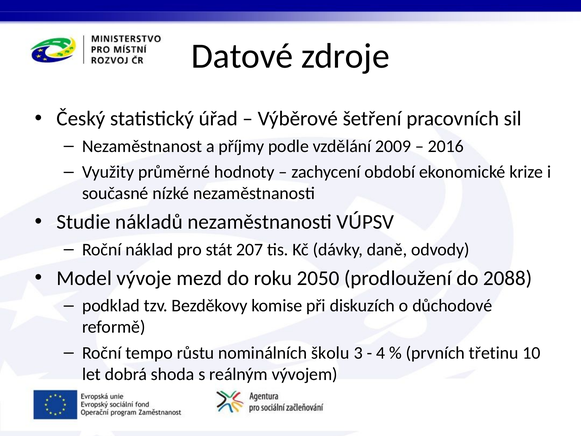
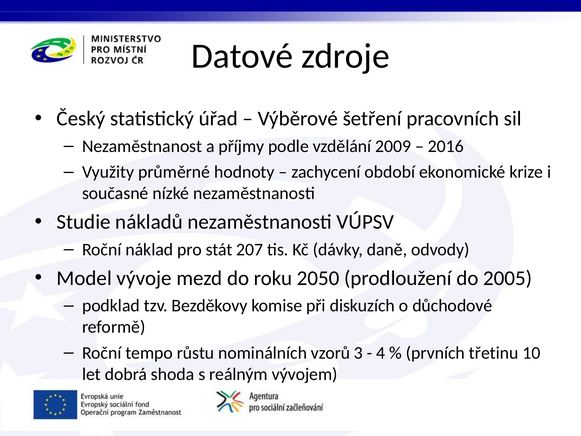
2088: 2088 -> 2005
školu: školu -> vzorů
